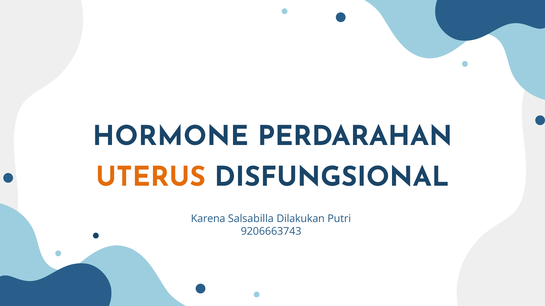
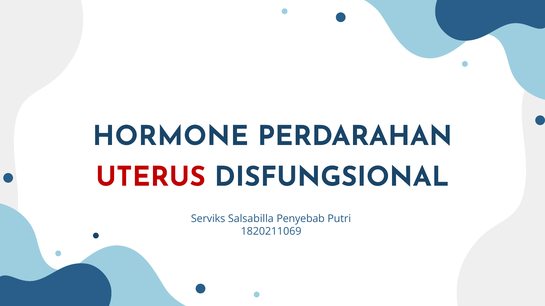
UTERUS colour: orange -> red
Karena: Karena -> Serviks
Dilakukan: Dilakukan -> Penyebab
9206663743: 9206663743 -> 1820211069
